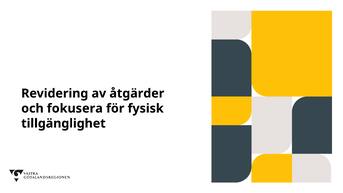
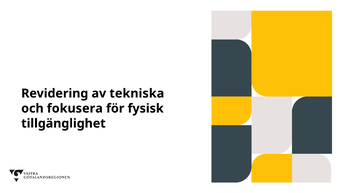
åtgärder: åtgärder -> tekniska
